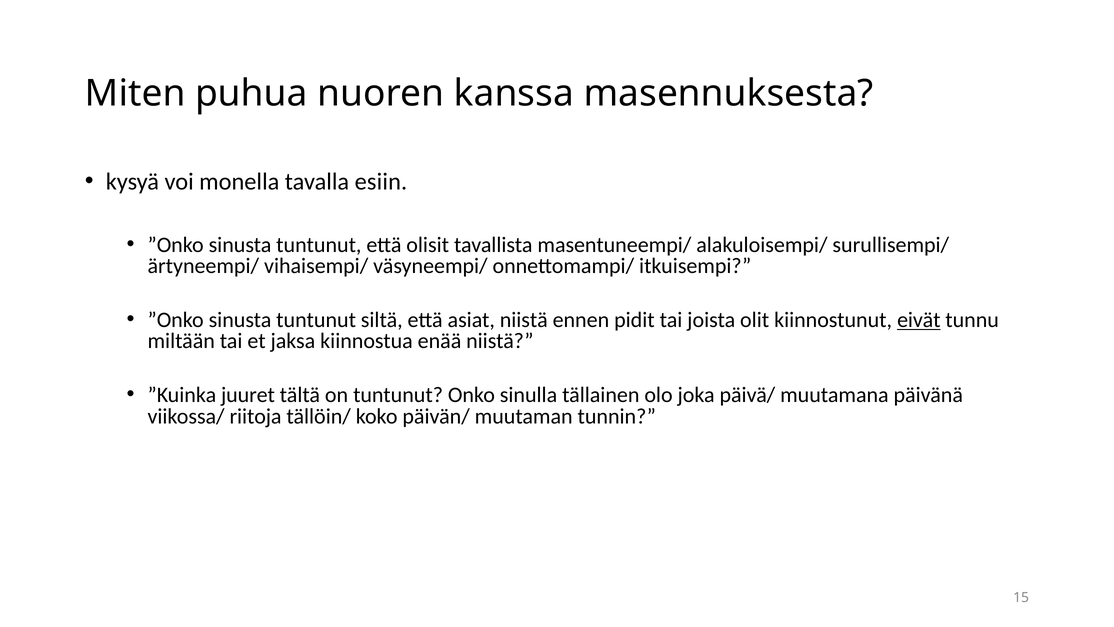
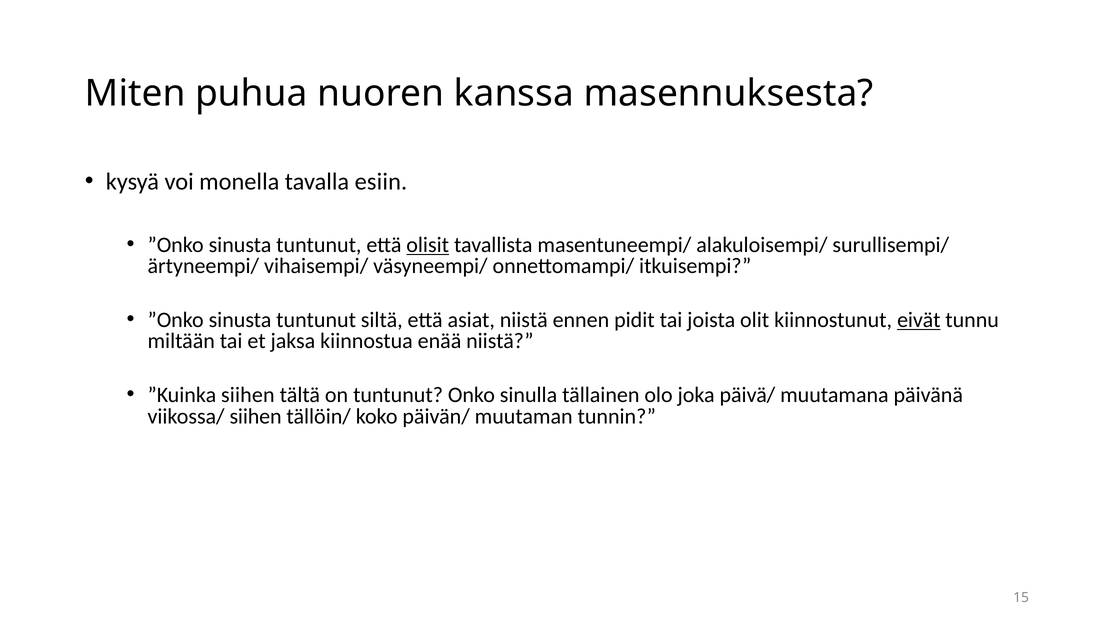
olisit underline: none -> present
”Kuinka juuret: juuret -> siihen
viikossa/ riitoja: riitoja -> siihen
